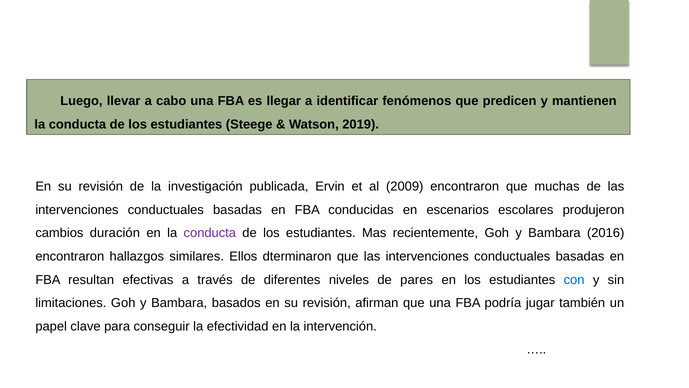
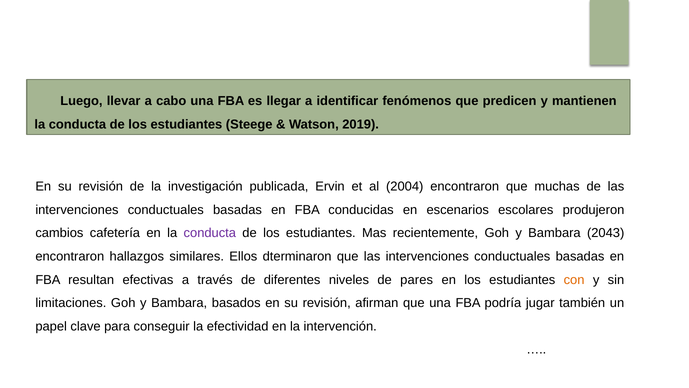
2009: 2009 -> 2004
duración: duración -> cafetería
2016: 2016 -> 2043
con colour: blue -> orange
